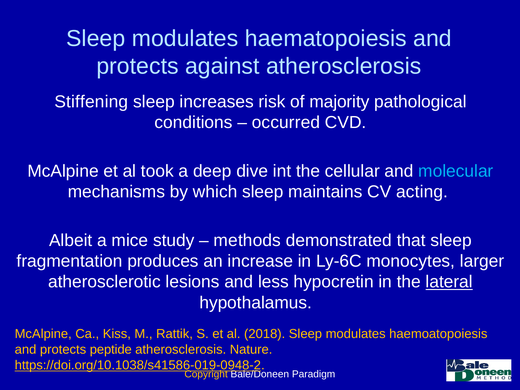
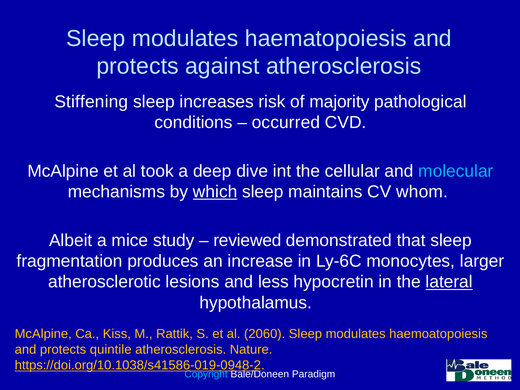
which underline: none -> present
acting: acting -> whom
methods: methods -> reviewed
2018: 2018 -> 2060
peptide: peptide -> quintile
Copyright colour: yellow -> light blue
